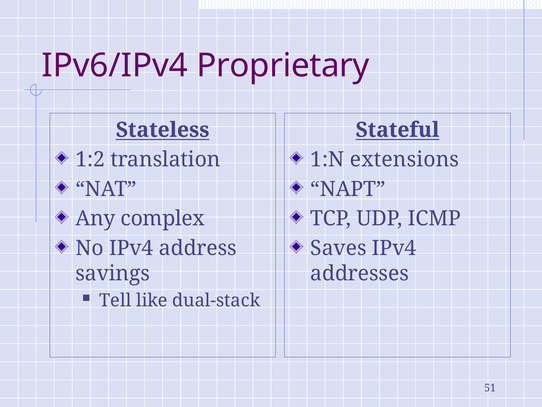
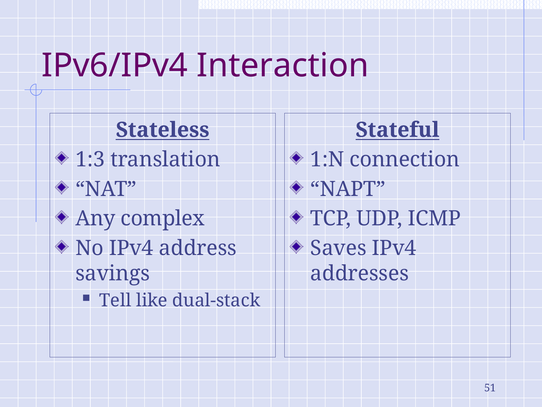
Proprietary: Proprietary -> Interaction
1:2: 1:2 -> 1:3
extensions: extensions -> connection
